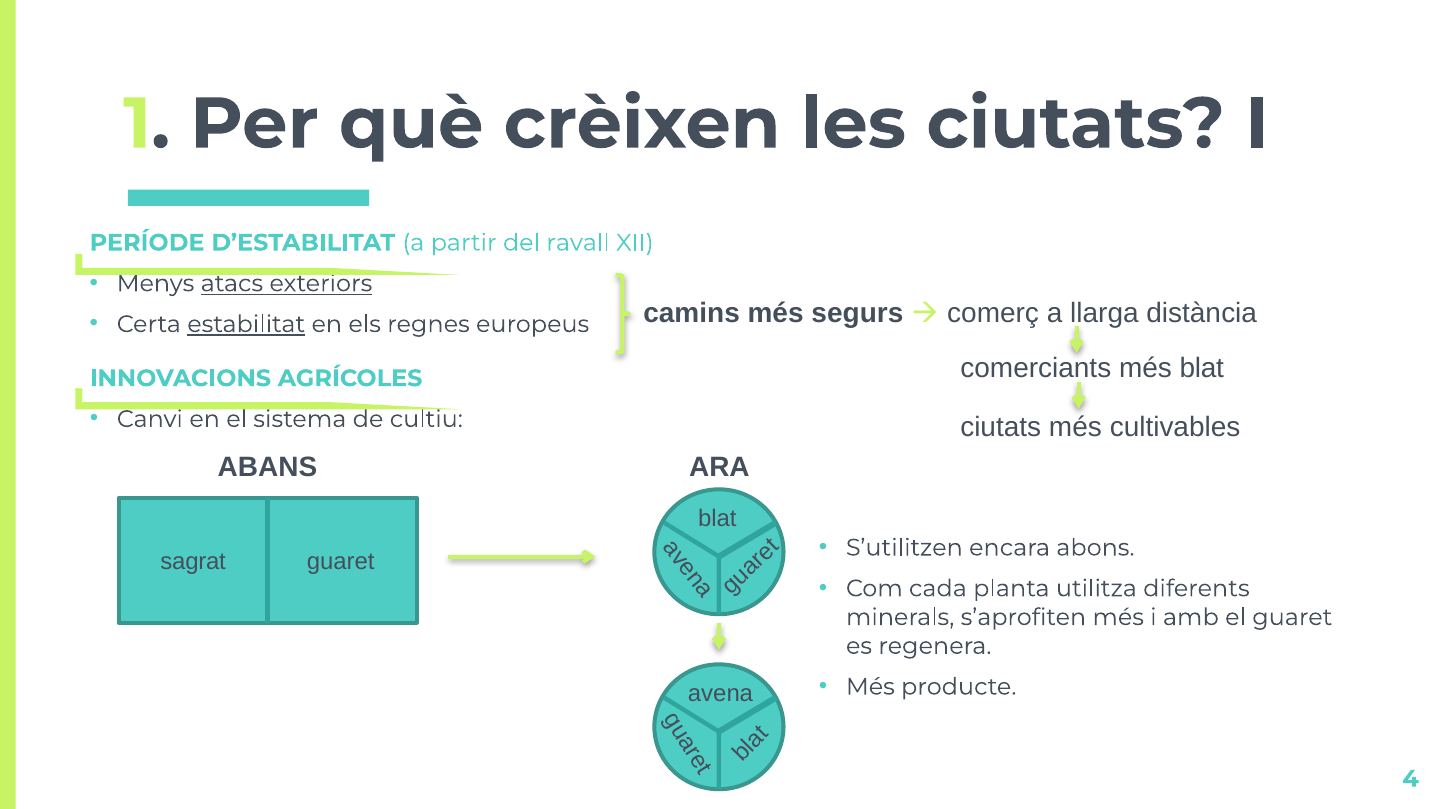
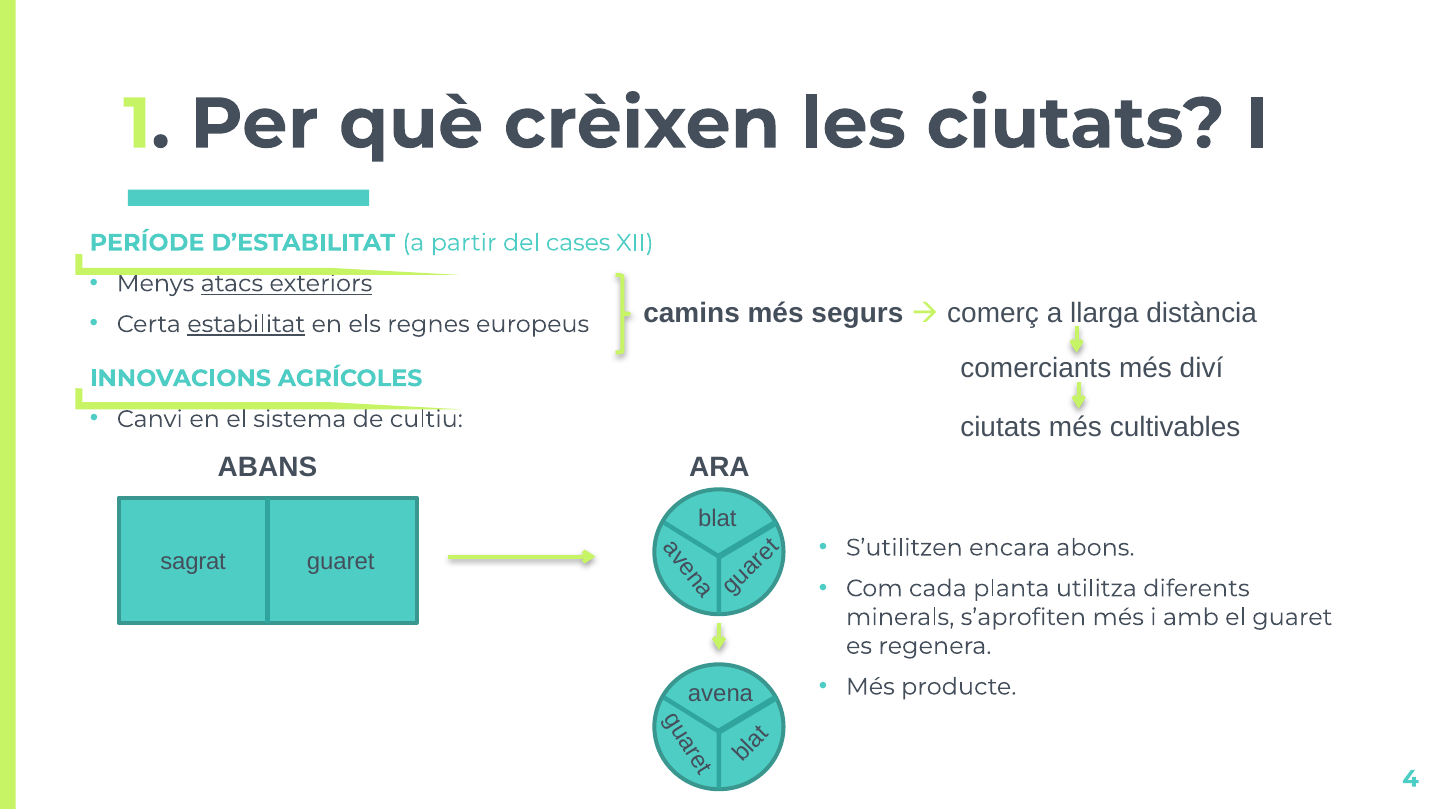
ravall: ravall -> cases
més blat: blat -> diví
